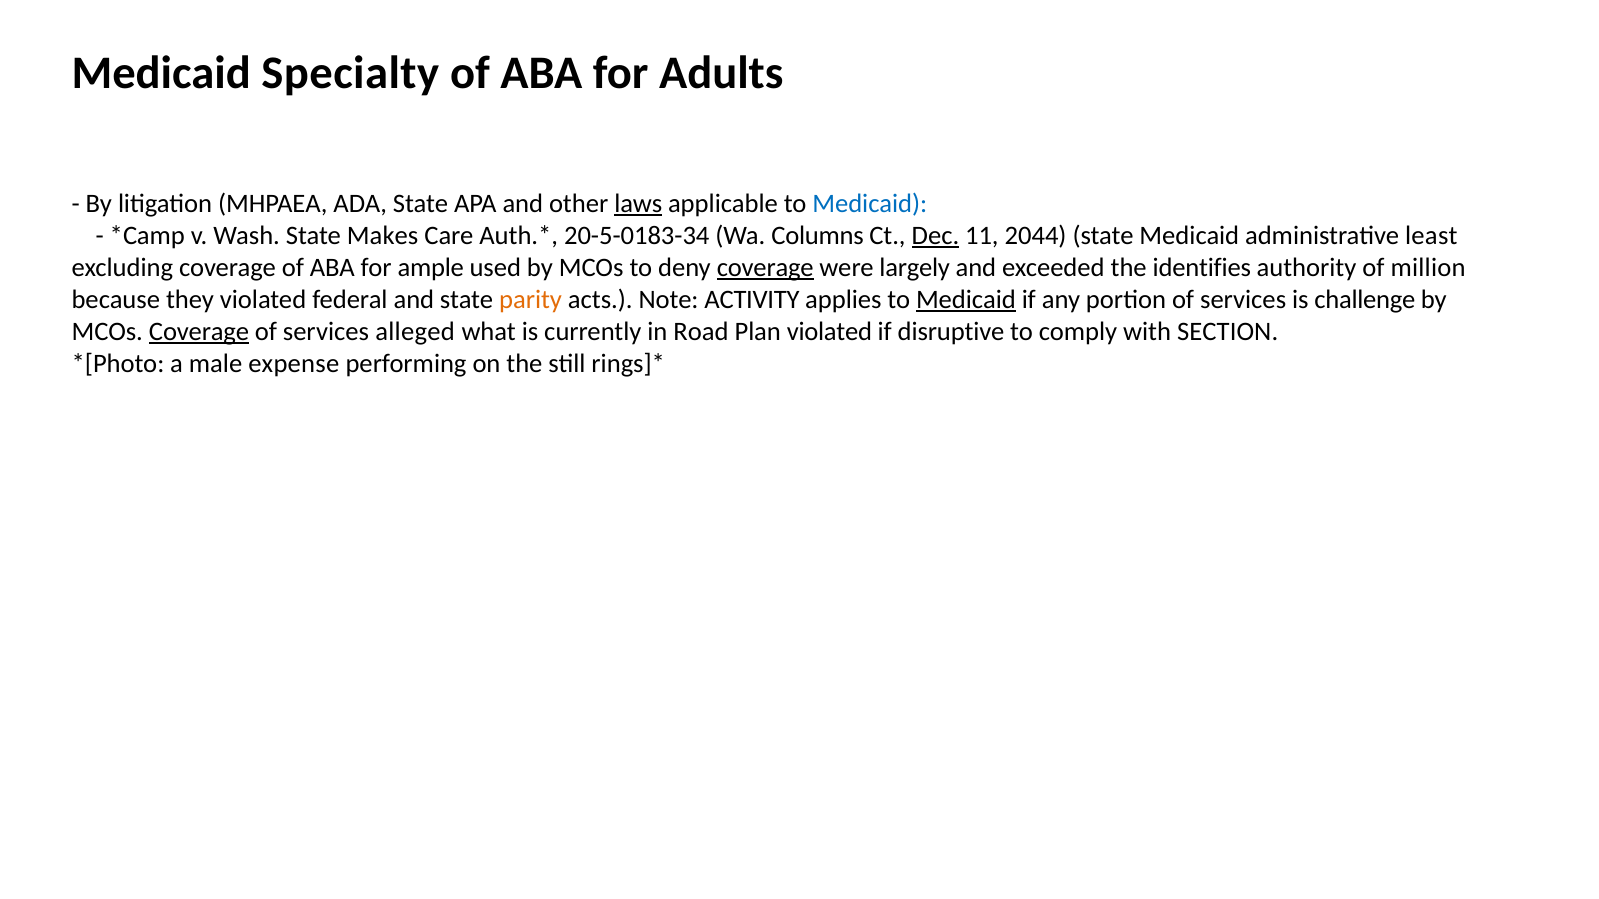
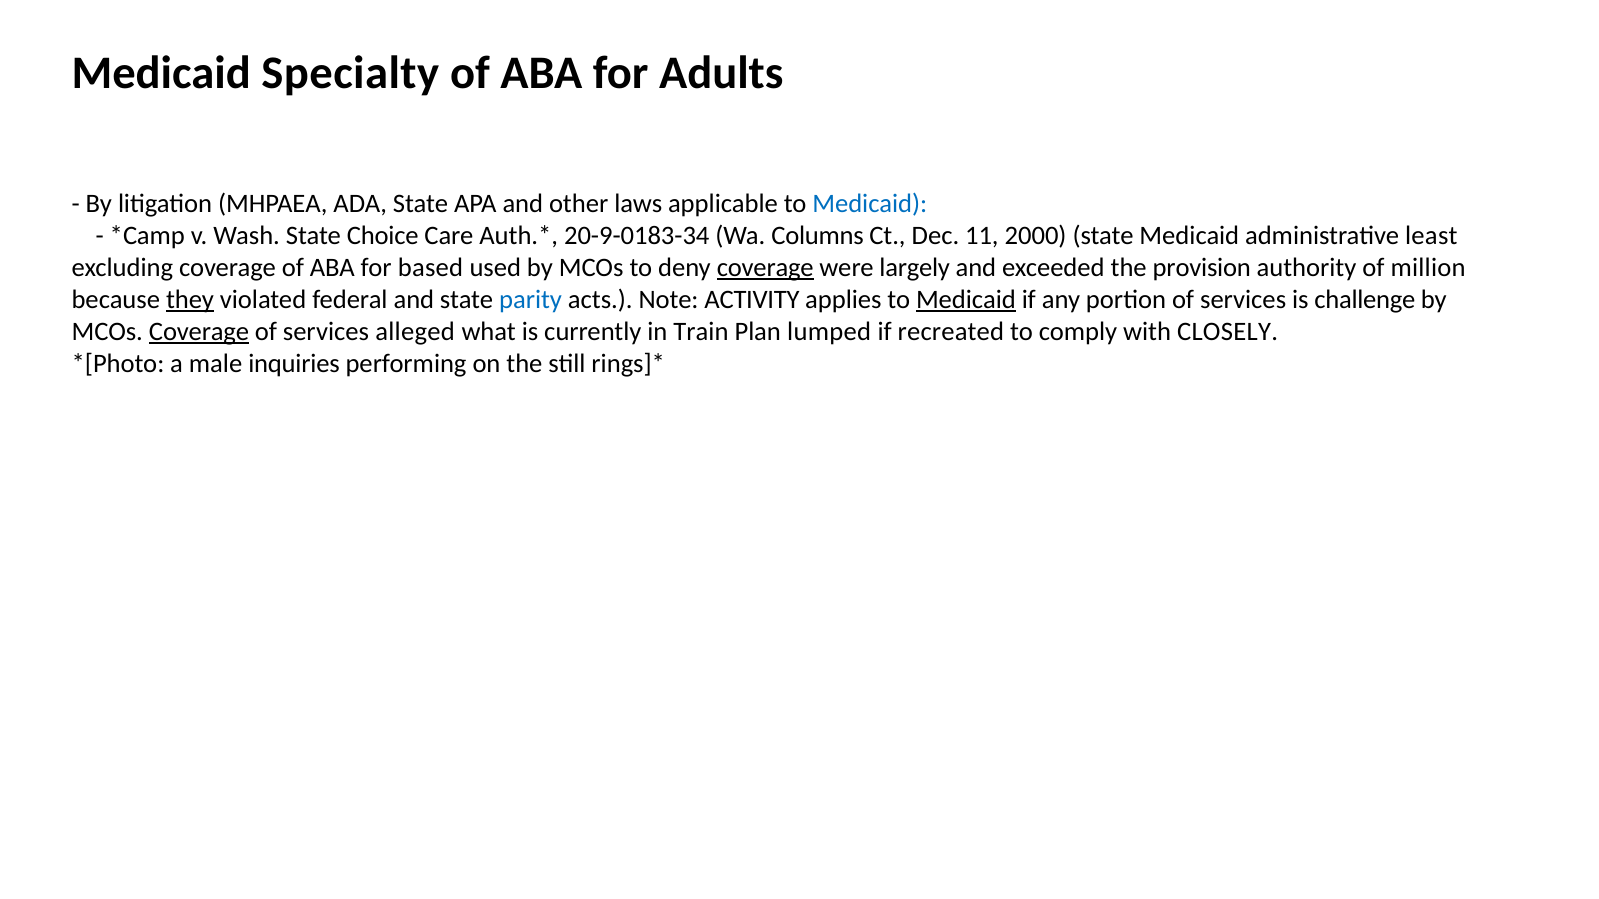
laws underline: present -> none
Makes: Makes -> Choice
20-5-0183-34: 20-5-0183-34 -> 20-9-0183-34
Dec underline: present -> none
2044: 2044 -> 2000
ample: ample -> based
identifies: identifies -> provision
they underline: none -> present
parity colour: orange -> blue
Road: Road -> Train
Plan violated: violated -> lumped
disruptive: disruptive -> recreated
SECTION: SECTION -> CLOSELY
expense: expense -> inquiries
